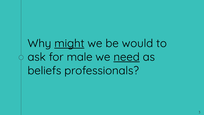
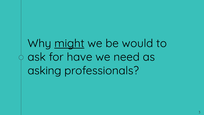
male: male -> have
need underline: present -> none
beliefs: beliefs -> asking
